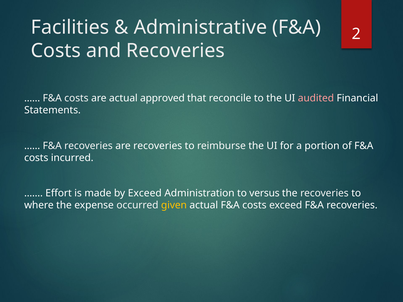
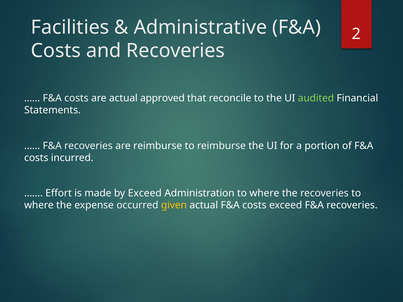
audited colour: pink -> light green
are recoveries: recoveries -> reimburse
Administration to versus: versus -> where
